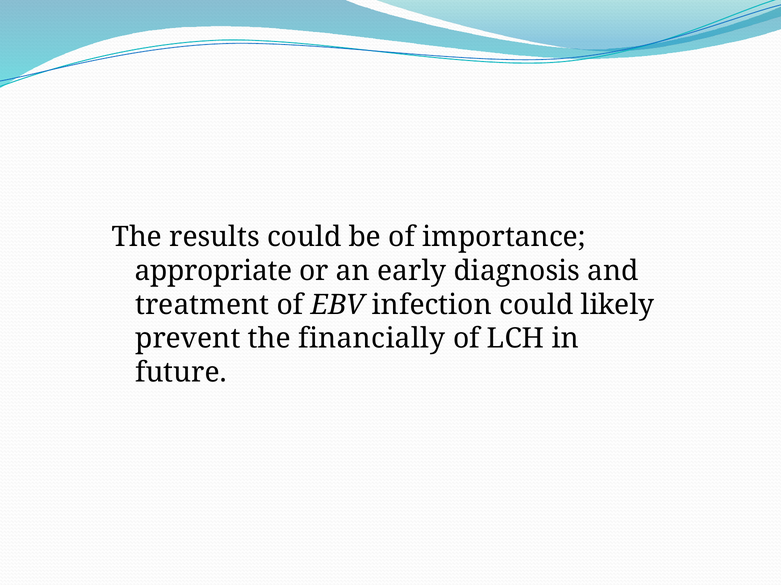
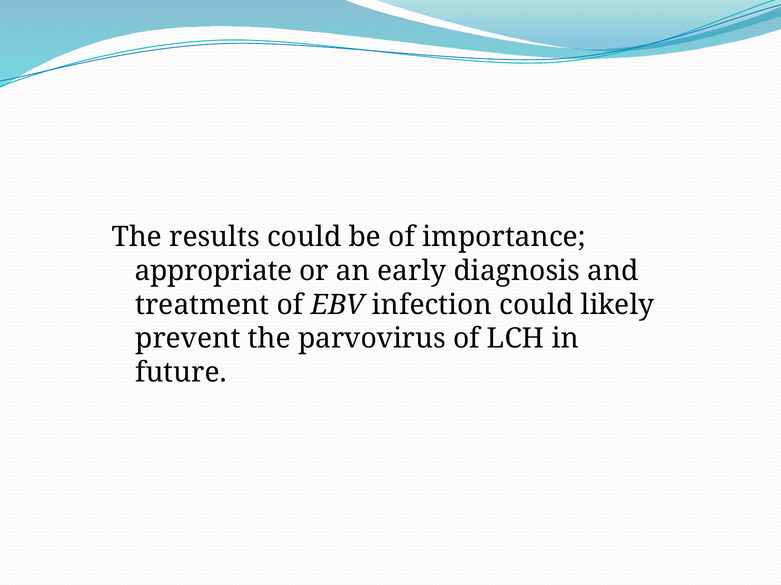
financially: financially -> parvovirus
